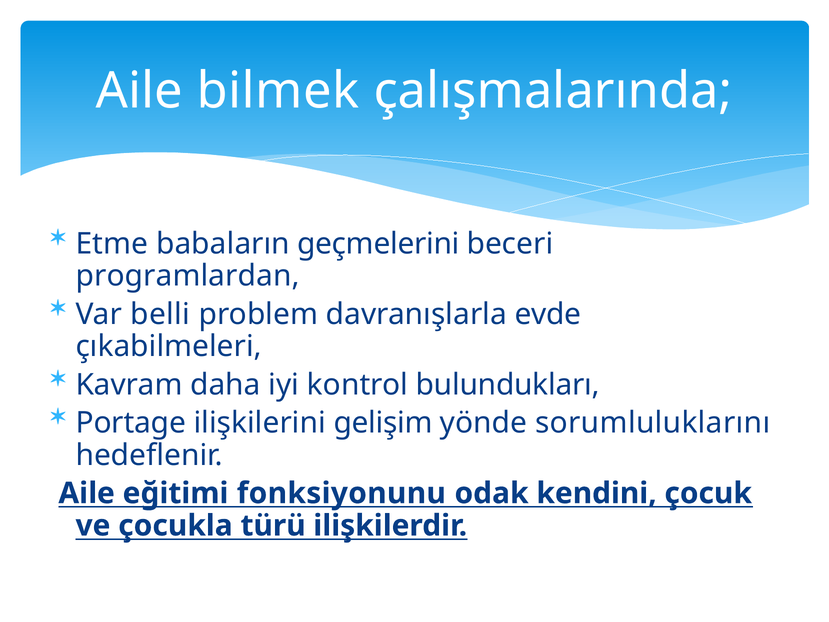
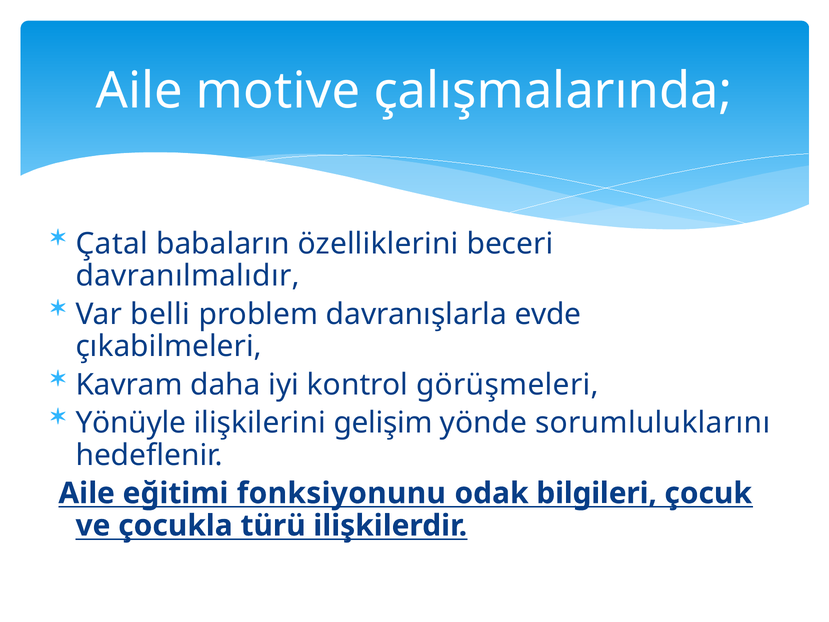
bilmek: bilmek -> motive
Etme: Etme -> Çatal
geçmelerini: geçmelerini -> özelliklerini
programlardan: programlardan -> davranılmalıdır
bulundukları: bulundukları -> görüşmeleri
Portage: Portage -> Yönüyle
kendini: kendini -> bilgileri
